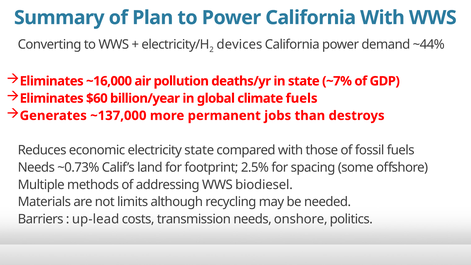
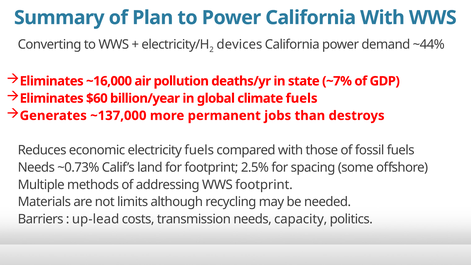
electricity state: state -> fuels
WWS biodiesel: biodiesel -> footprint
onshore: onshore -> capacity
